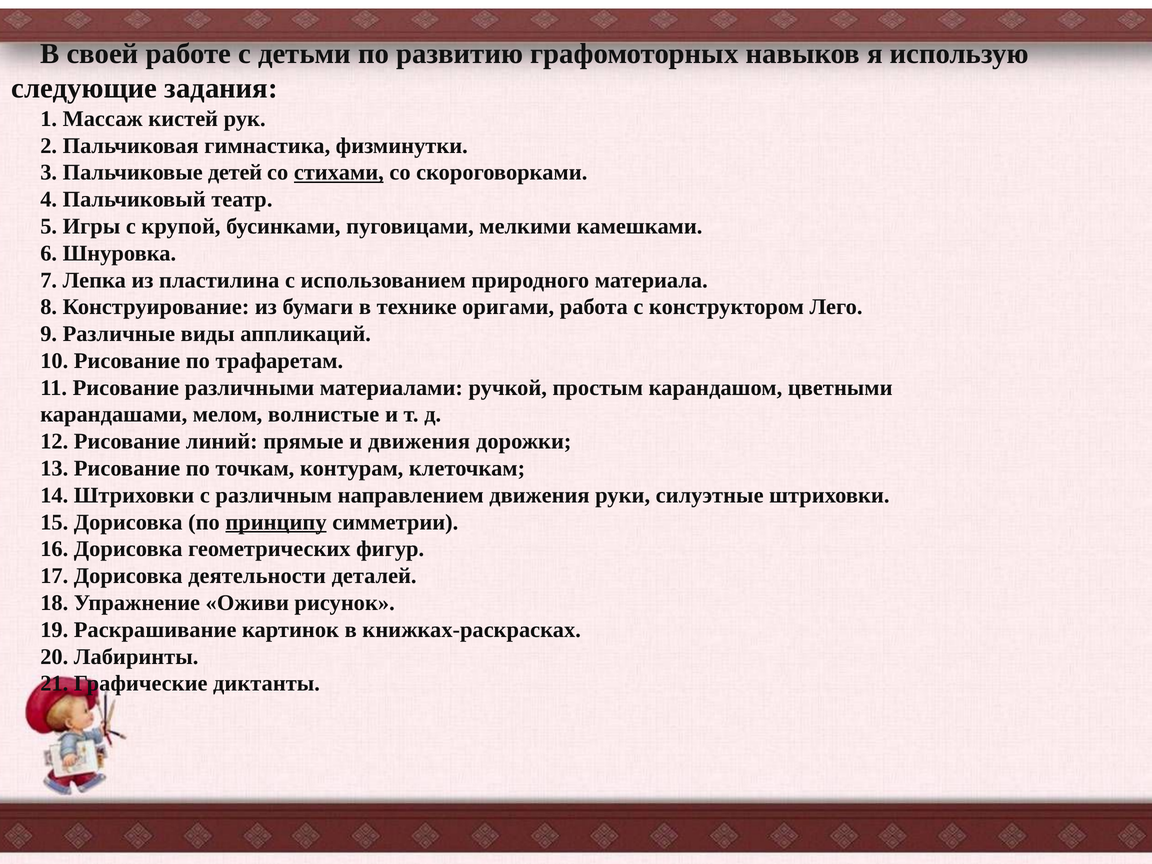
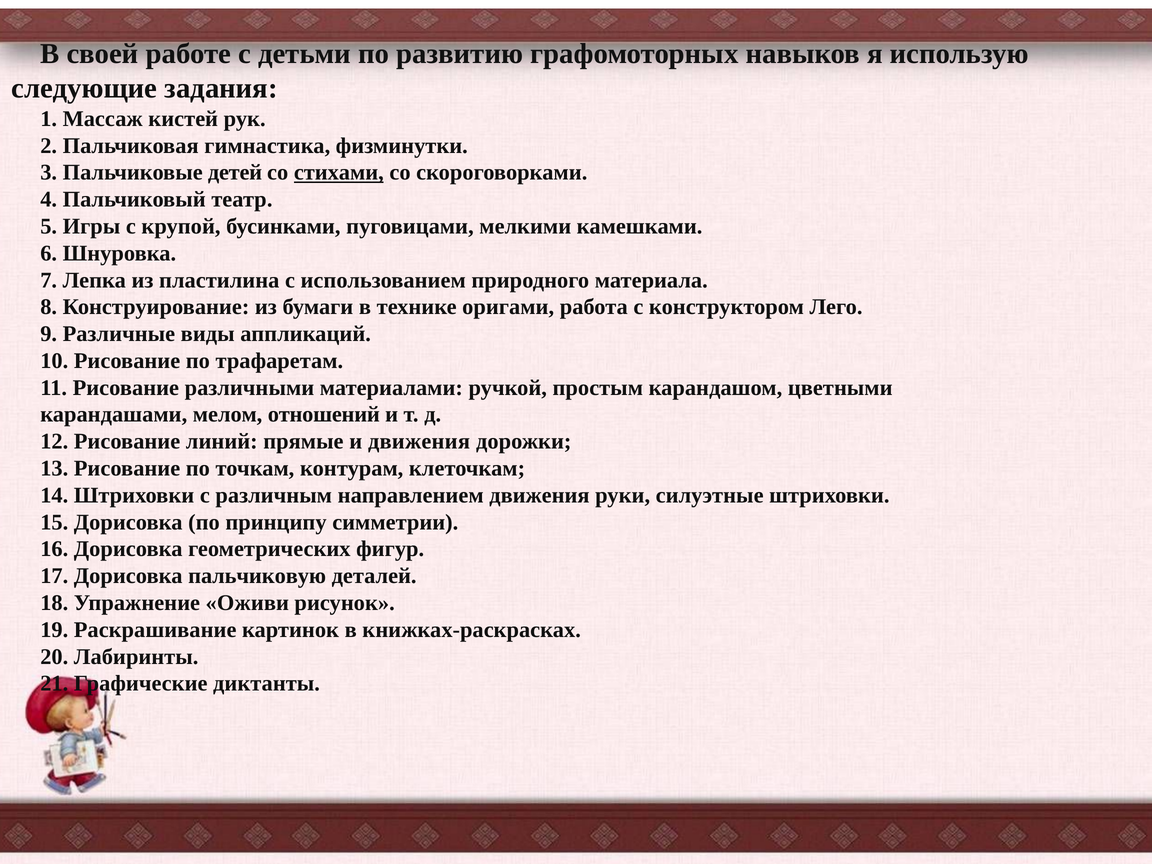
волнистые: волнистые -> отношений
принципу underline: present -> none
деятельности: деятельности -> пальчиковую
